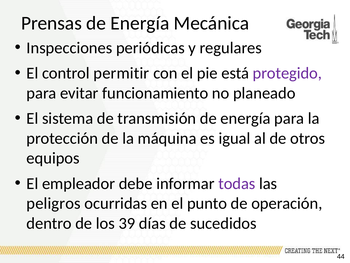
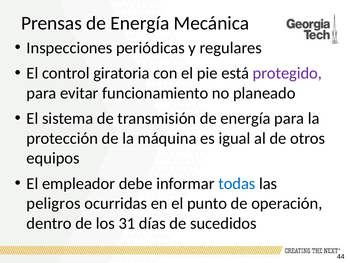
permitir: permitir -> giratoria
todas colour: purple -> blue
39: 39 -> 31
